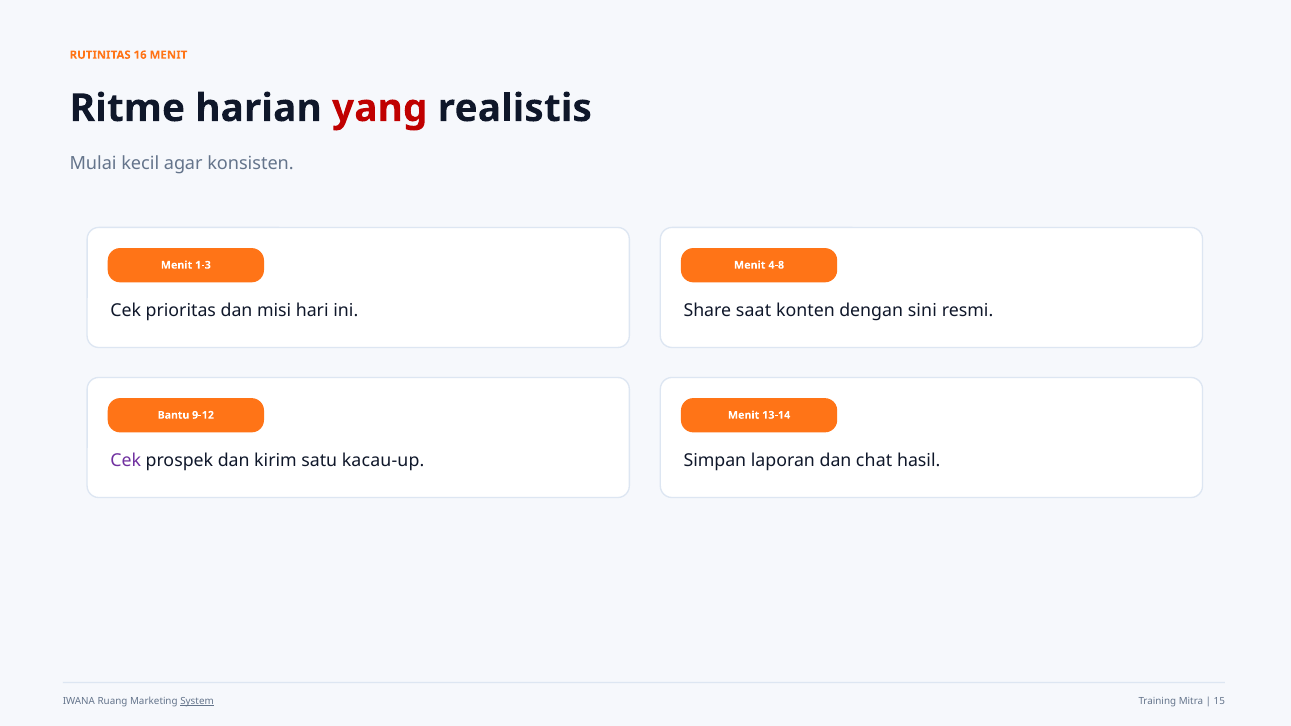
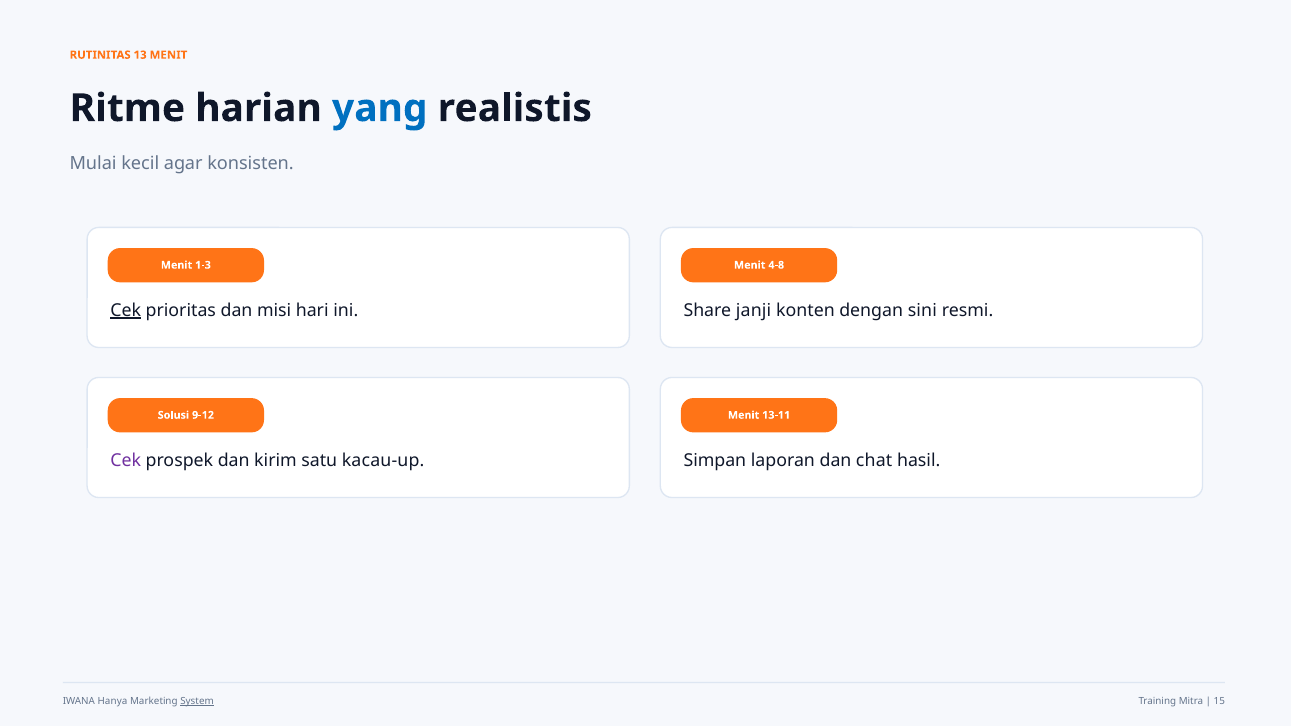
16: 16 -> 13
yang colour: red -> blue
Cek at (126, 310) underline: none -> present
saat: saat -> janji
Bantu: Bantu -> Solusi
13-14: 13-14 -> 13-11
Ruang: Ruang -> Hanya
